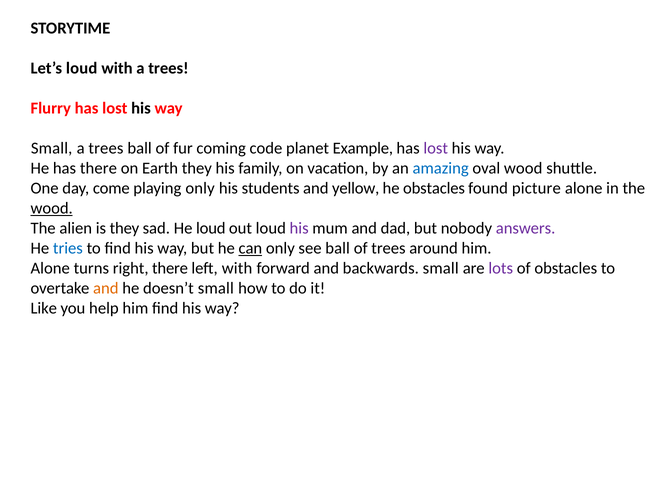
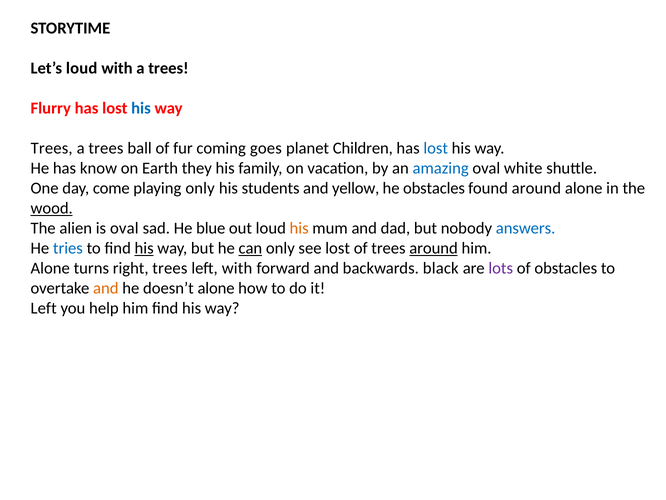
his at (141, 108) colour: black -> blue
Small at (52, 148): Small -> Trees
code: code -> goes
Example: Example -> Children
lost at (436, 148) colour: purple -> blue
has there: there -> know
oval wood: wood -> white
found picture: picture -> around
is they: they -> oval
He loud: loud -> blue
his at (299, 228) colour: purple -> orange
answers colour: purple -> blue
his at (144, 248) underline: none -> present
see ball: ball -> lost
around at (434, 248) underline: none -> present
right there: there -> trees
backwards small: small -> black
doesn’t small: small -> alone
Like at (44, 308): Like -> Left
